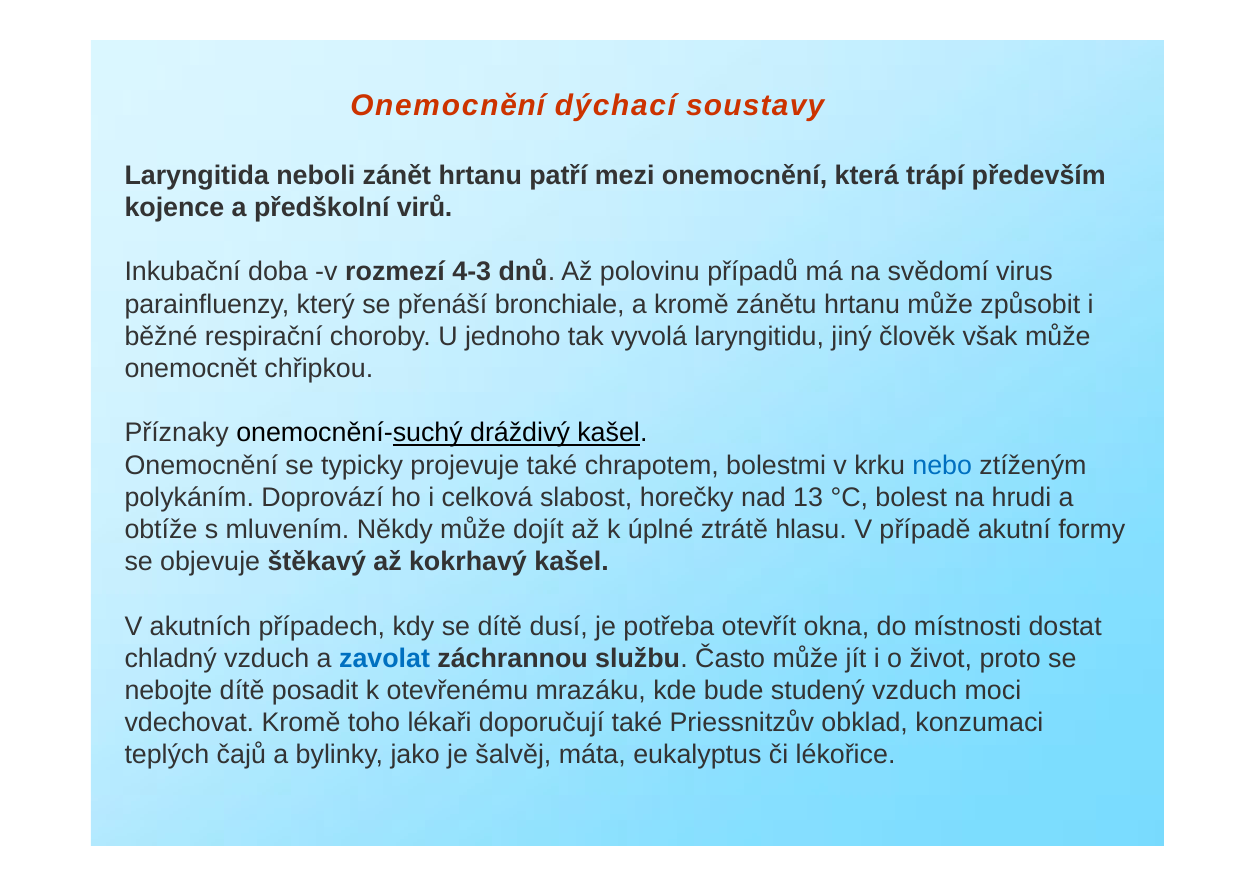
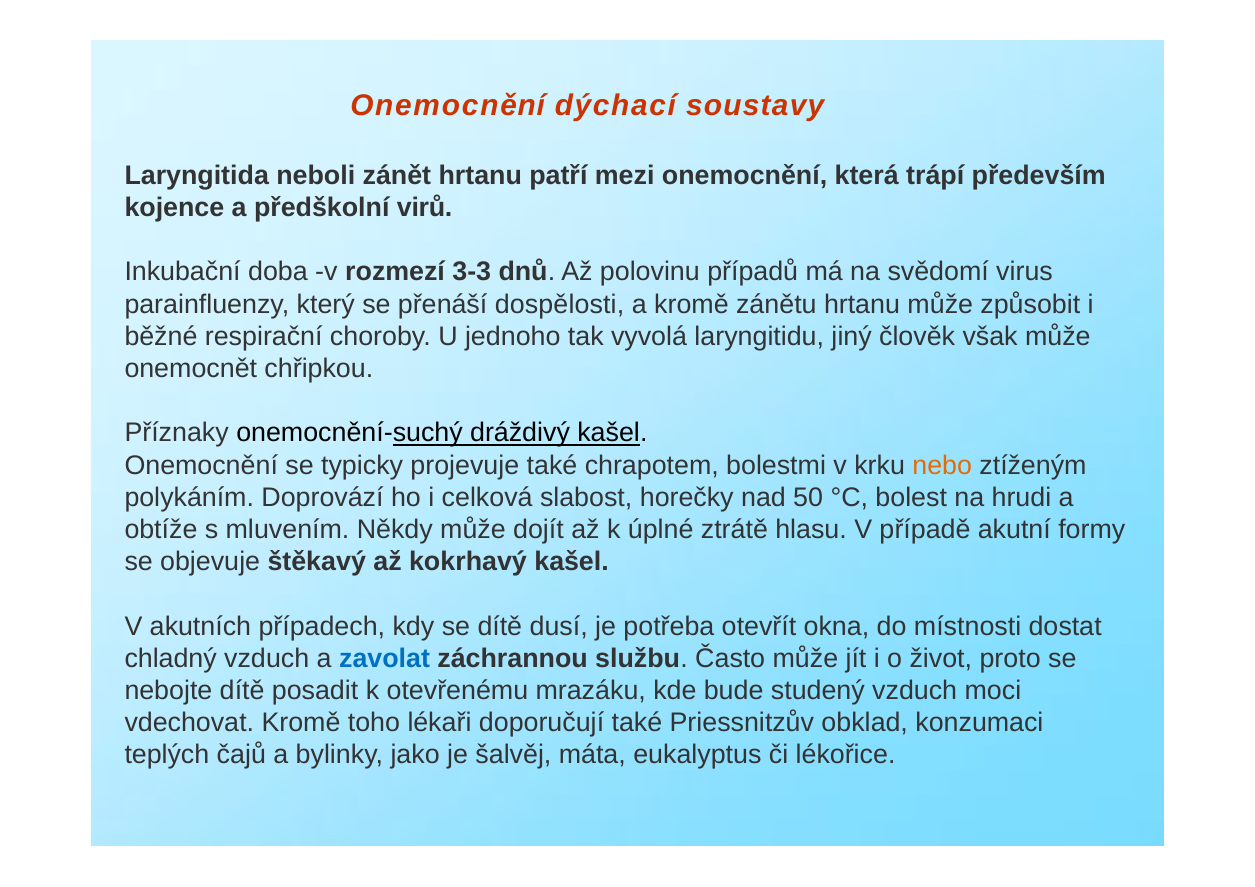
4-3: 4-3 -> 3-3
bronchiale: bronchiale -> dospělosti
nebo colour: blue -> orange
13: 13 -> 50
